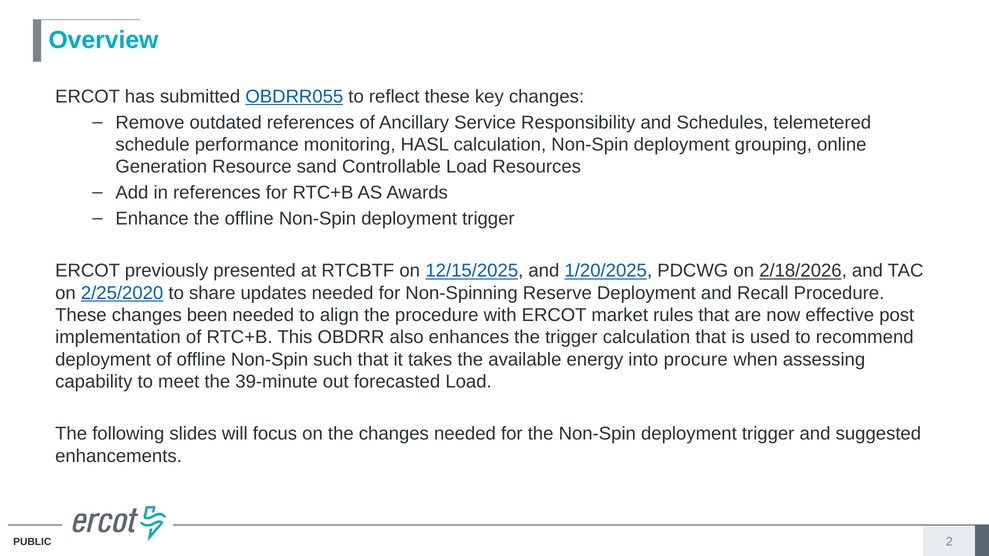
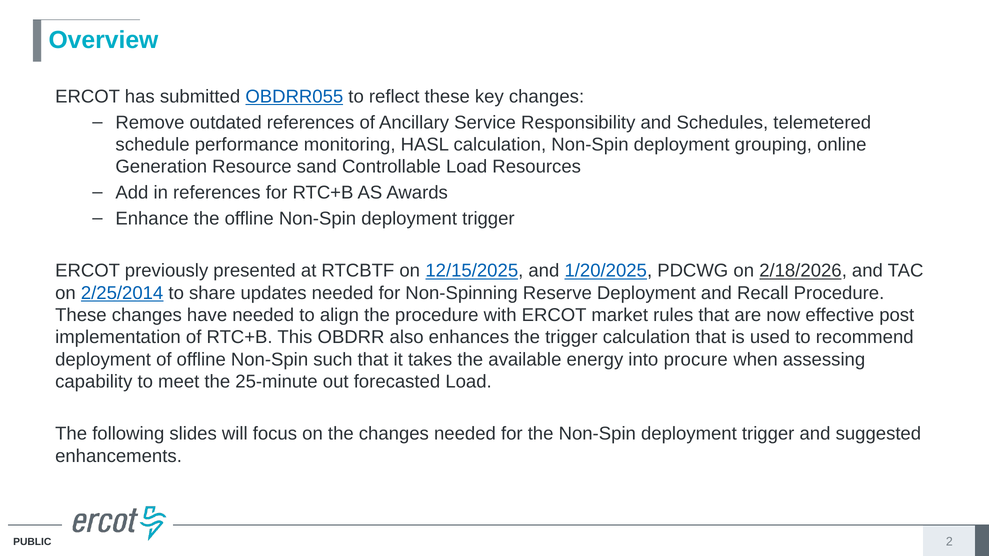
2/25/2020: 2/25/2020 -> 2/25/2014
been: been -> have
39-minute: 39-minute -> 25-minute
